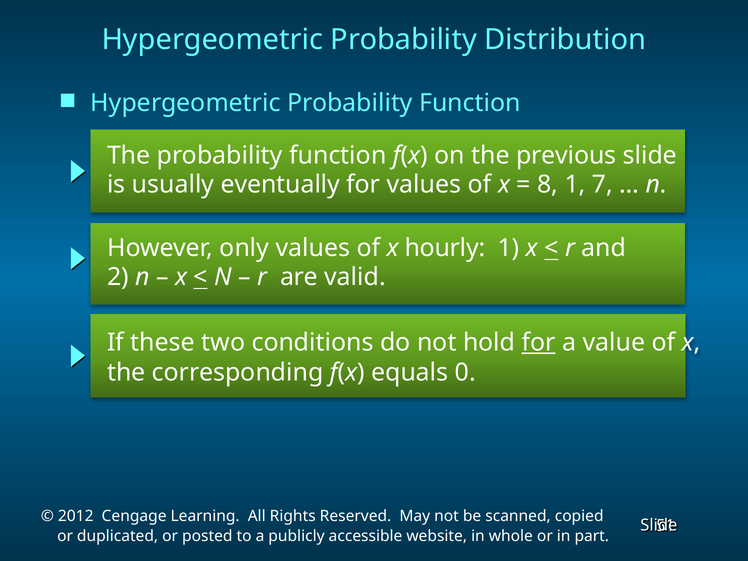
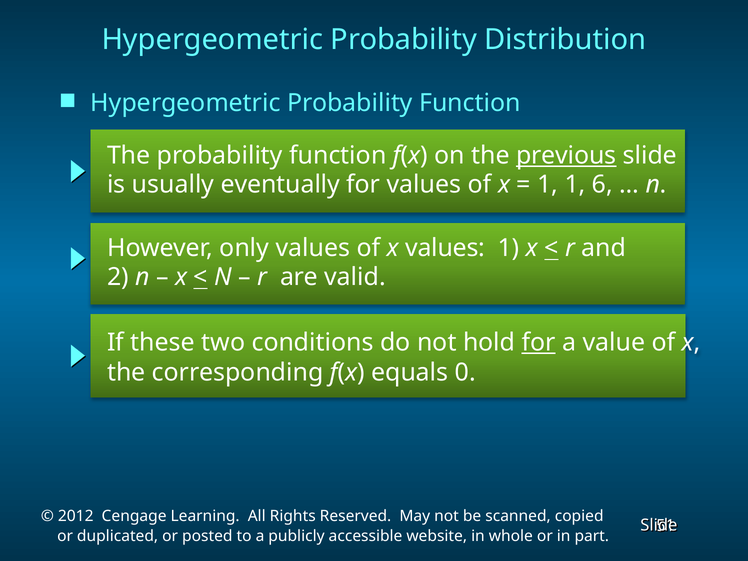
previous underline: none -> present
8 at (548, 185): 8 -> 1
7: 7 -> 6
x hourly: hourly -> values
